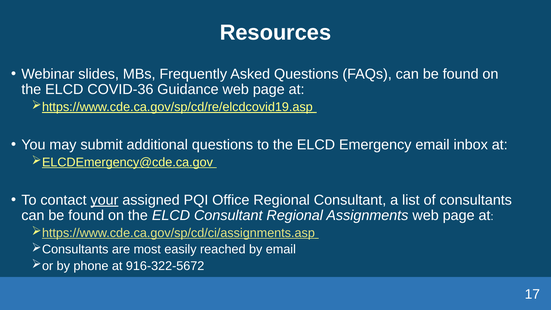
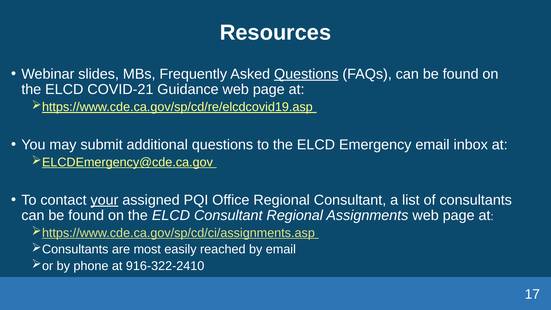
Questions at (306, 74) underline: none -> present
COVID-36: COVID-36 -> COVID-21
916-322-5672: 916-322-5672 -> 916-322-2410
